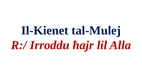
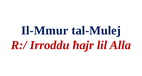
Il-Kienet: Il-Kienet -> Il-Mmur
